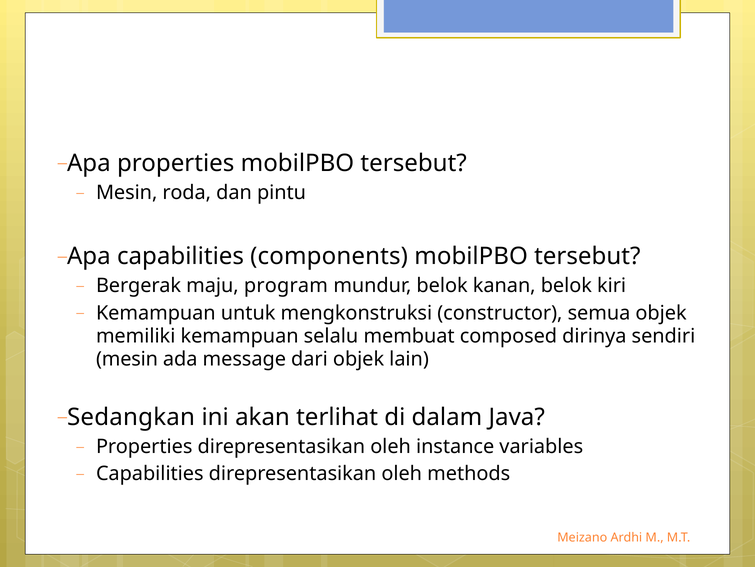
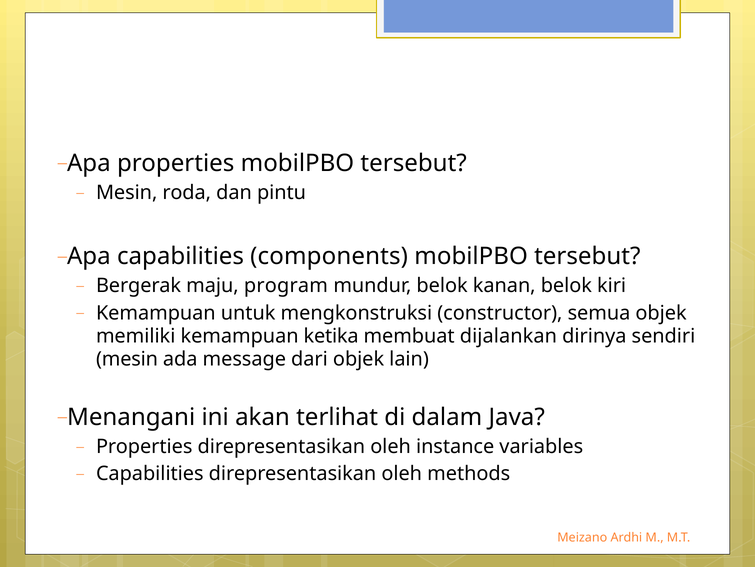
selalu: selalu -> ketika
composed: composed -> dijalankan
Sedangkan: Sedangkan -> Menangani
